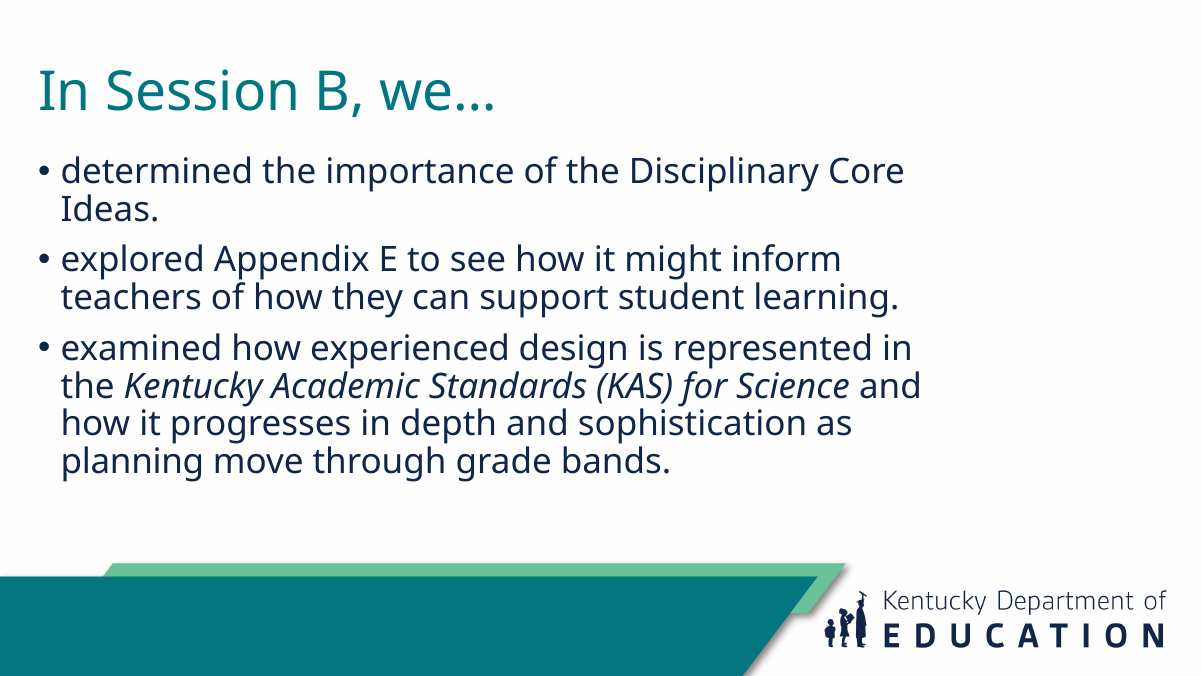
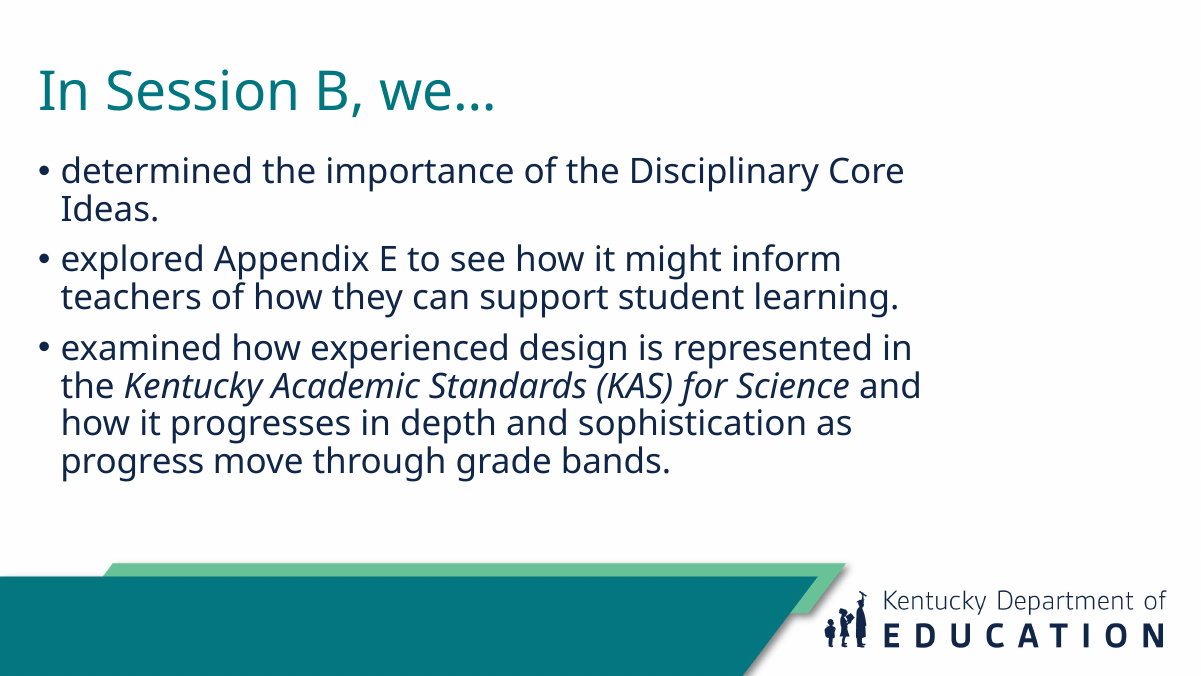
planning: planning -> progress
